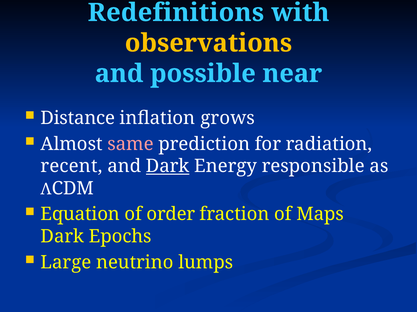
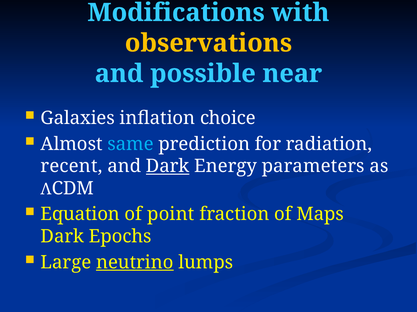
Redefinitions: Redefinitions -> Modifications
Distance: Distance -> Galaxies
grows: grows -> choice
same colour: pink -> light blue
responsible: responsible -> parameters
order: order -> point
neutrino underline: none -> present
